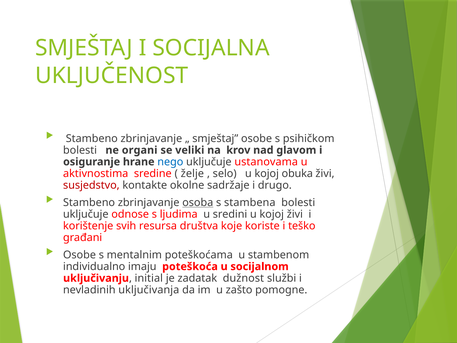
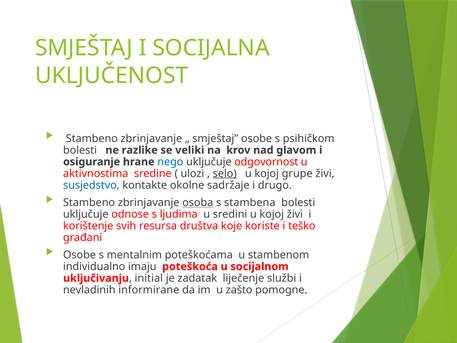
organi: organi -> razlike
ustanovama: ustanovama -> odgovornost
želje: želje -> ulozi
selo underline: none -> present
obuka: obuka -> grupe
susjedstvo colour: red -> blue
dužnost: dužnost -> liječenje
uključivanja: uključivanja -> informirane
